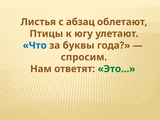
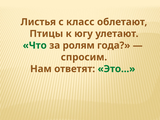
абзац: абзац -> класс
Что colour: blue -> green
буквы: буквы -> ролям
